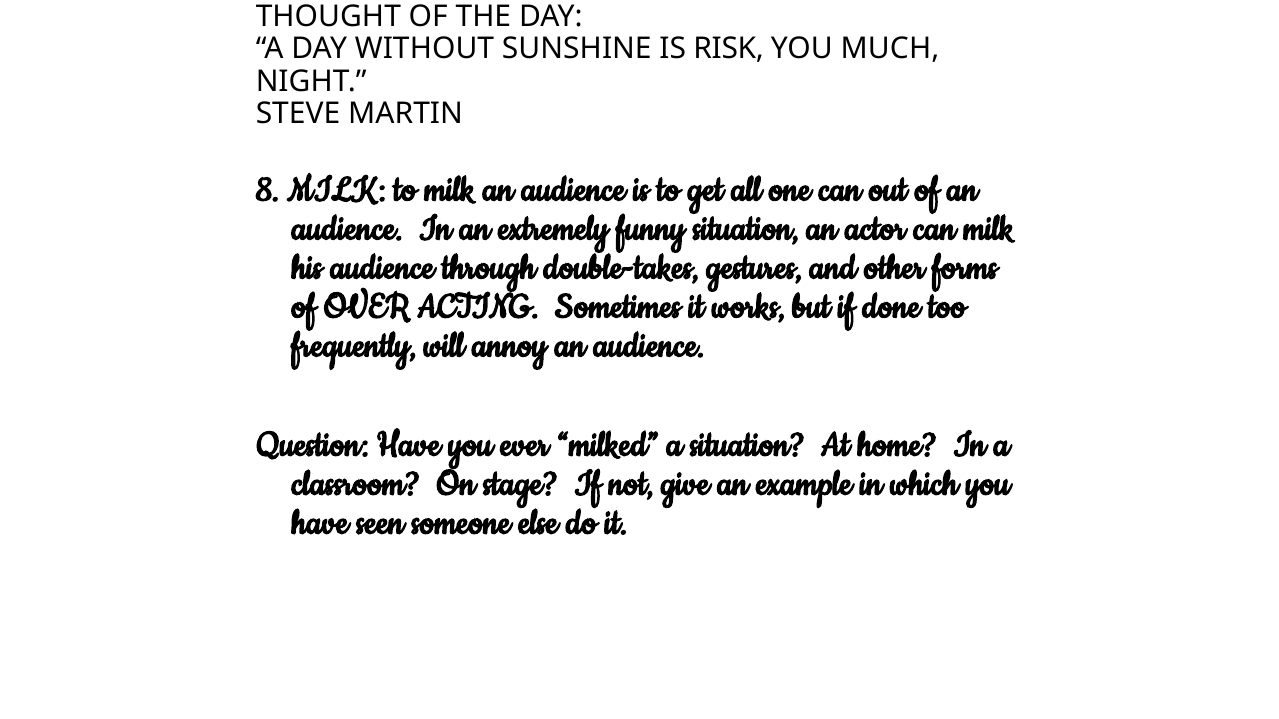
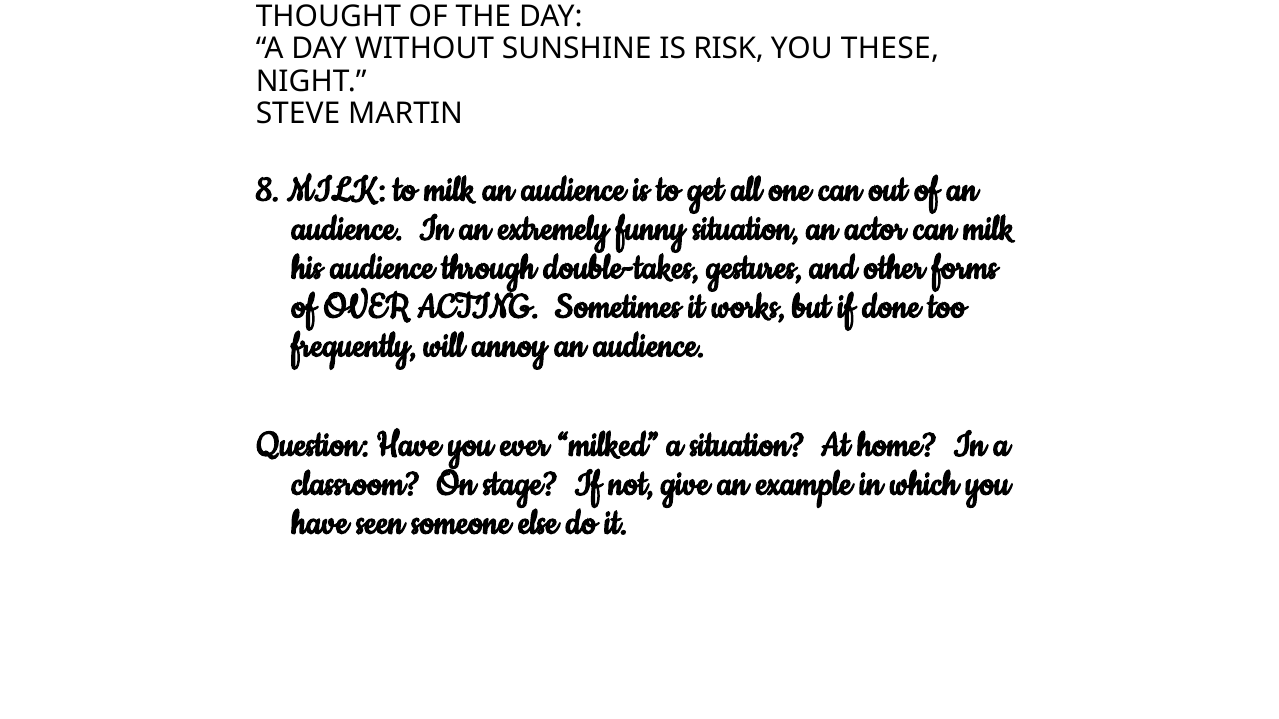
MUCH: MUCH -> THESE
